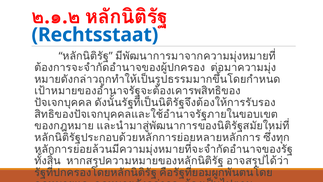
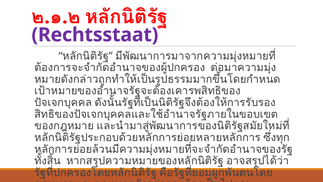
Rechtsstaat colour: blue -> purple
